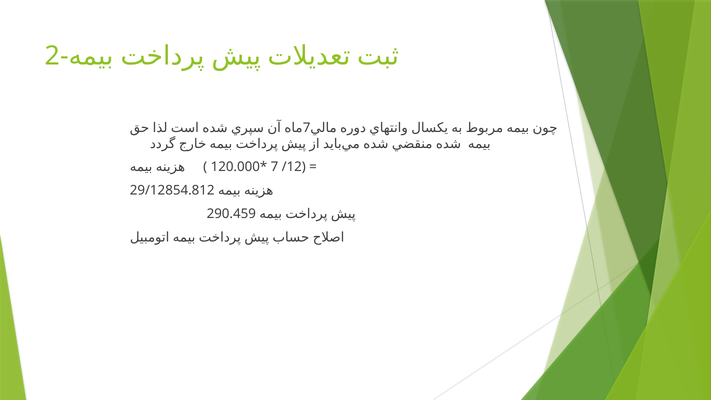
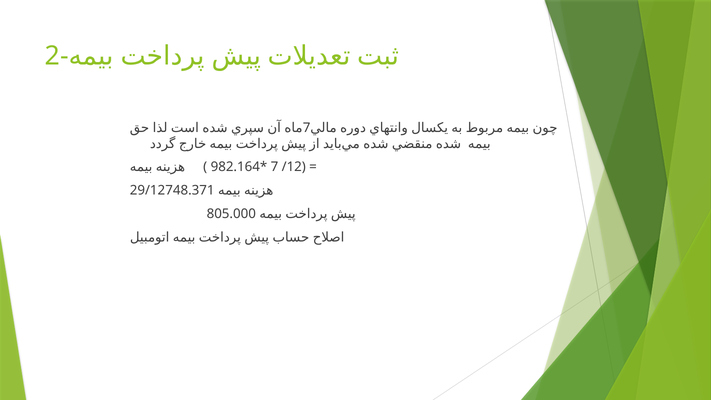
120.000: 120.000 -> 982.164
854.812: 854.812 -> 748.371
290.459: 290.459 -> 805.000
